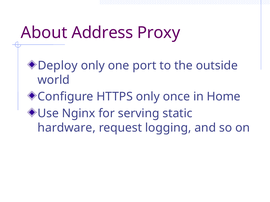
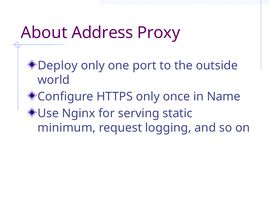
Home: Home -> Name
hardware: hardware -> minimum
